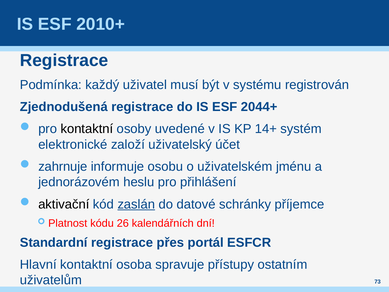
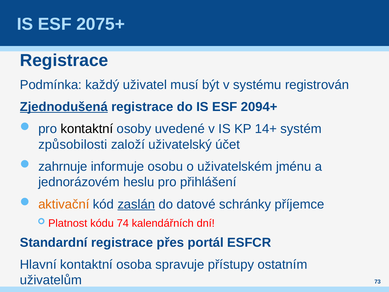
2010+: 2010+ -> 2075+
Zjednodušená underline: none -> present
2044+: 2044+ -> 2094+
elektronické: elektronické -> způsobilosti
aktivační colour: black -> orange
26: 26 -> 74
